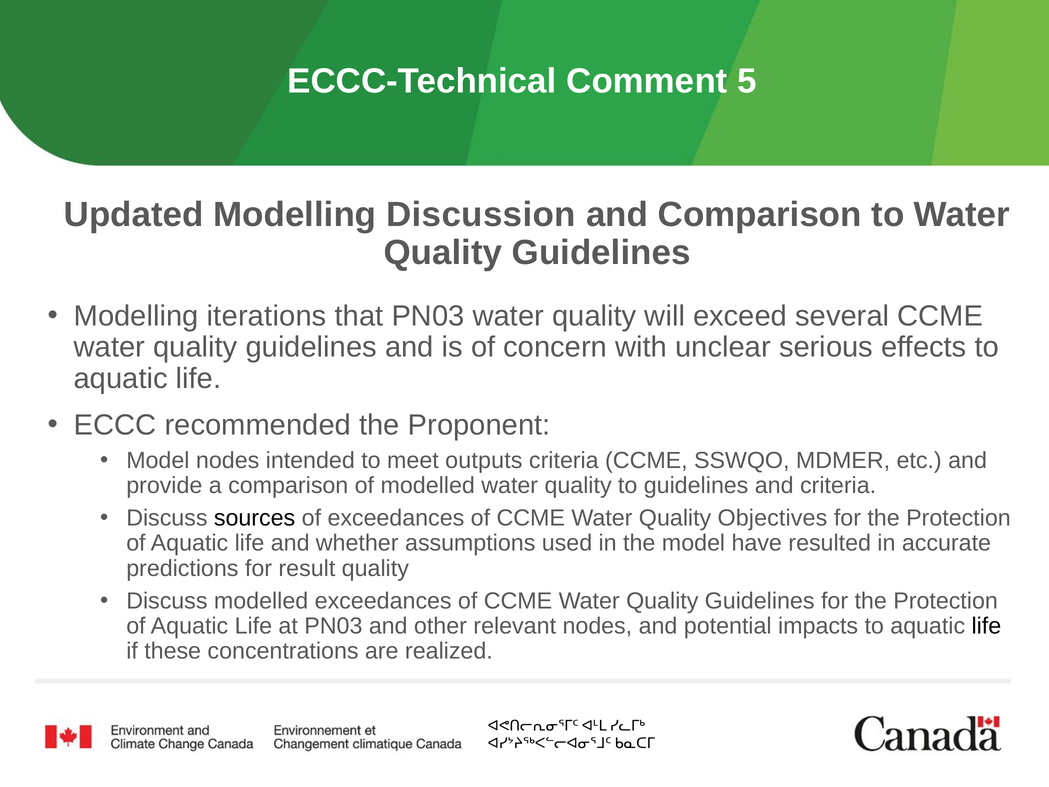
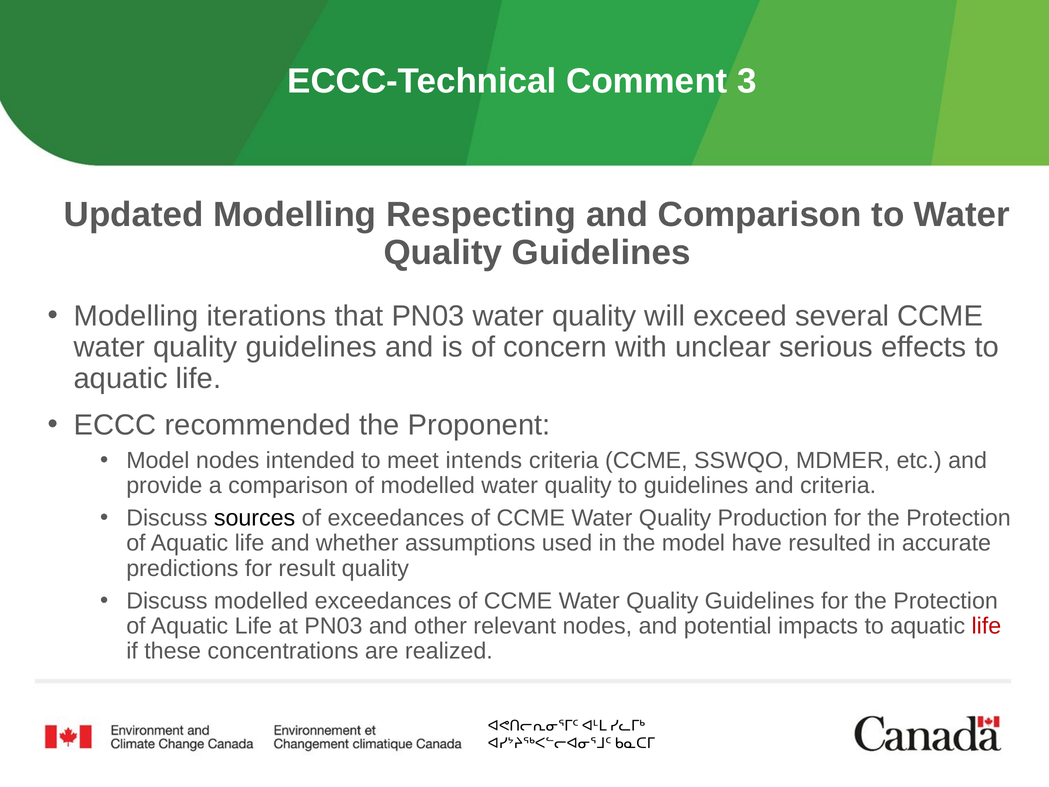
5: 5 -> 3
Discussion: Discussion -> Respecting
outputs: outputs -> intends
Objectives: Objectives -> Production
life at (986, 626) colour: black -> red
